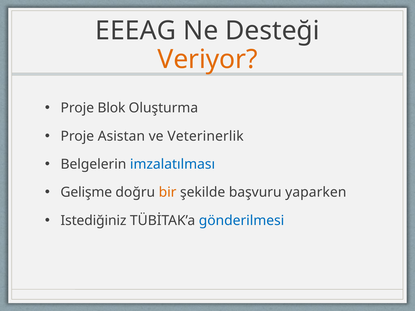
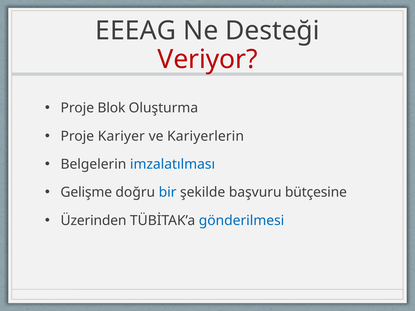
Veriyor colour: orange -> red
Asistan: Asistan -> Kariyer
Veterinerlik: Veterinerlik -> Kariyerlerin
bir colour: orange -> blue
yaparken: yaparken -> bütçesine
Istediğiniz: Istediğiniz -> Üzerinden
